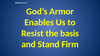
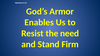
basis: basis -> need
